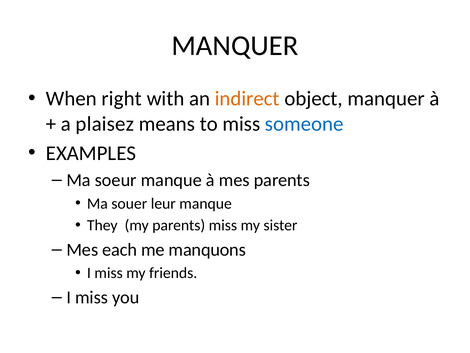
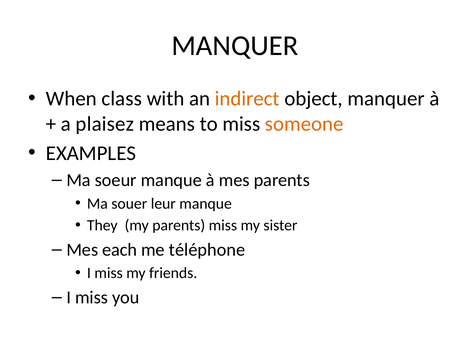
right: right -> class
someone colour: blue -> orange
manquons: manquons -> téléphone
